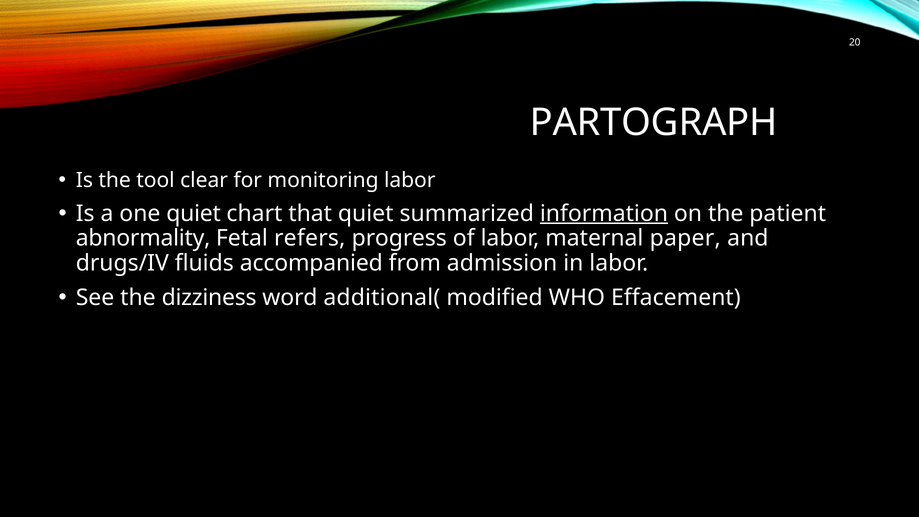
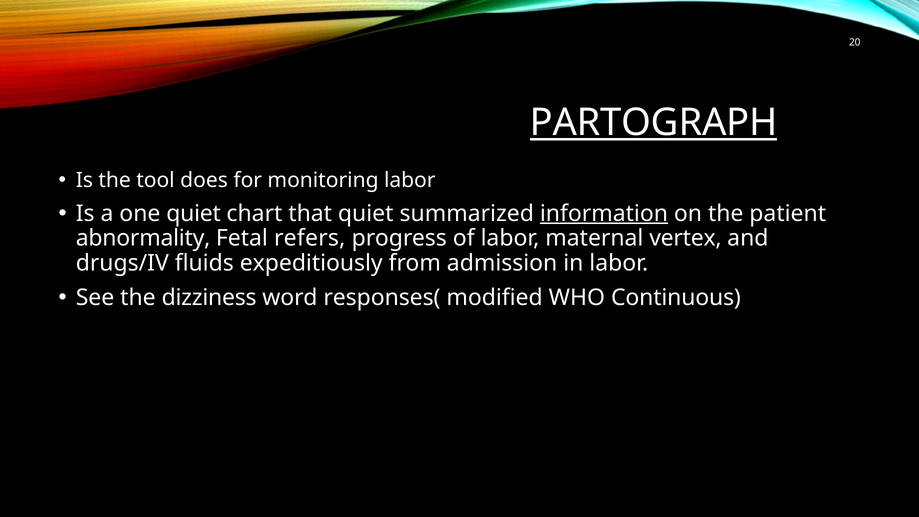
PARTOGRAPH underline: none -> present
clear: clear -> does
paper: paper -> vertex
accompanied: accompanied -> expeditiously
additional(: additional( -> responses(
Effacement: Effacement -> Continuous
